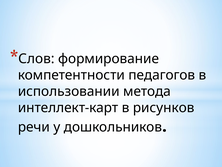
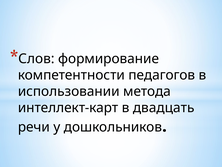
рисунков: рисунков -> двадцать
